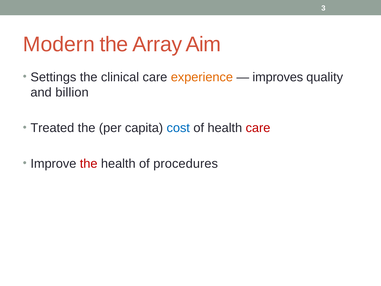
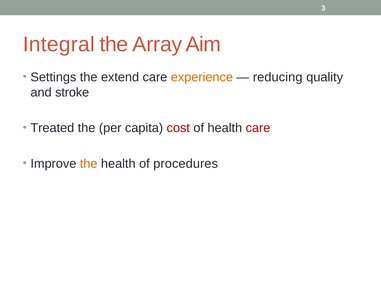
Modern: Modern -> Integral
clinical: clinical -> extend
improves: improves -> reducing
billion: billion -> stroke
cost colour: blue -> red
the at (89, 163) colour: red -> orange
